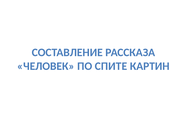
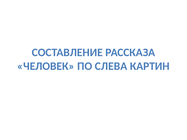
СПИТЕ: СПИТЕ -> СЛЕВА
